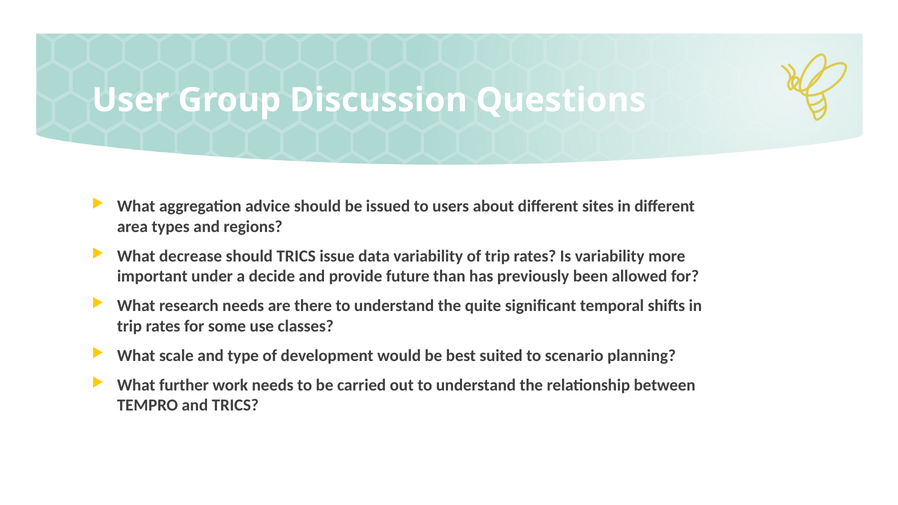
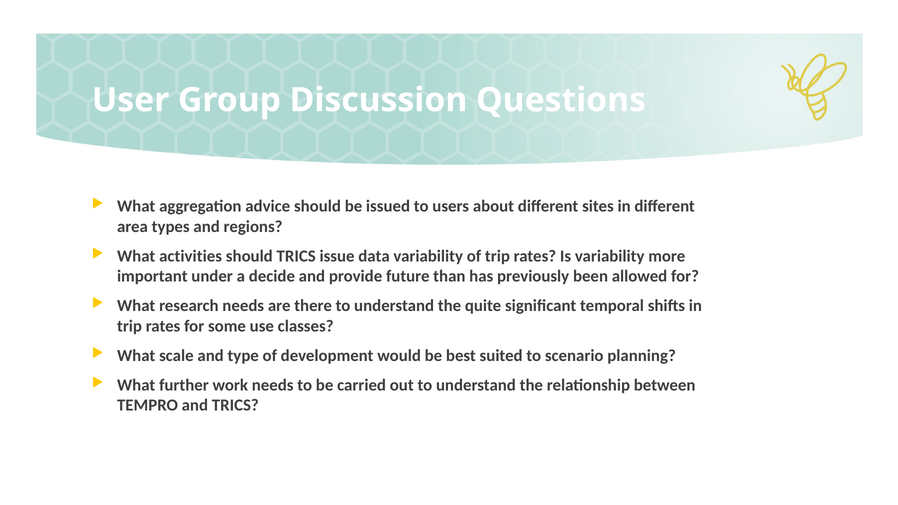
decrease: decrease -> activities
